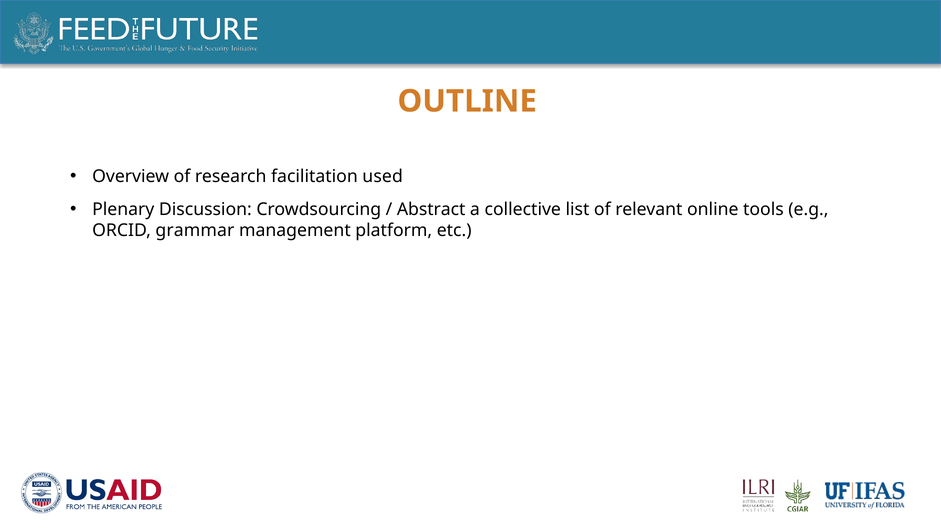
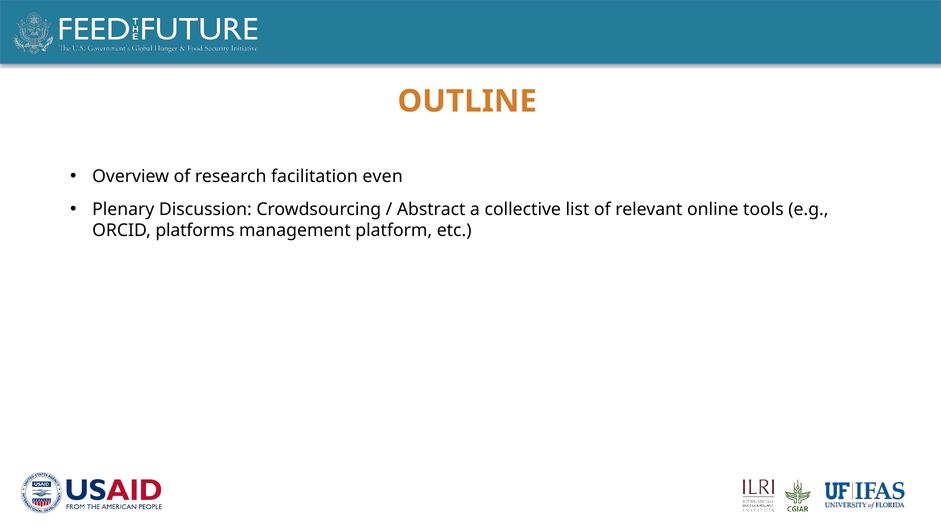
used: used -> even
grammar: grammar -> platforms
